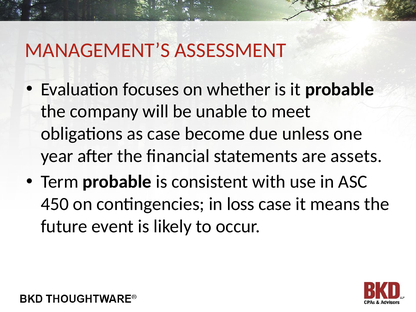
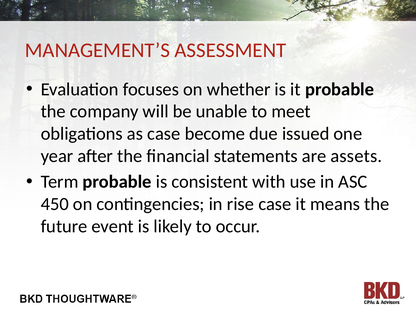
unless: unless -> issued
loss: loss -> rise
